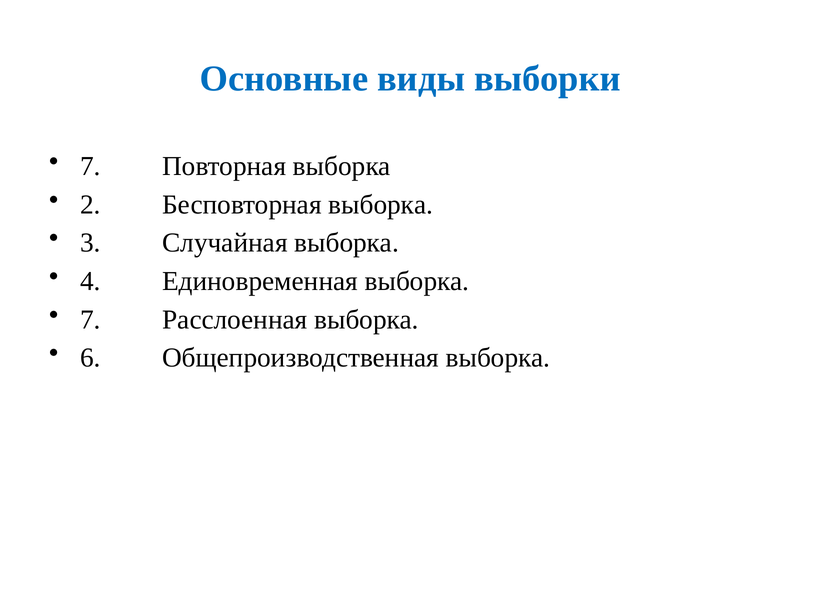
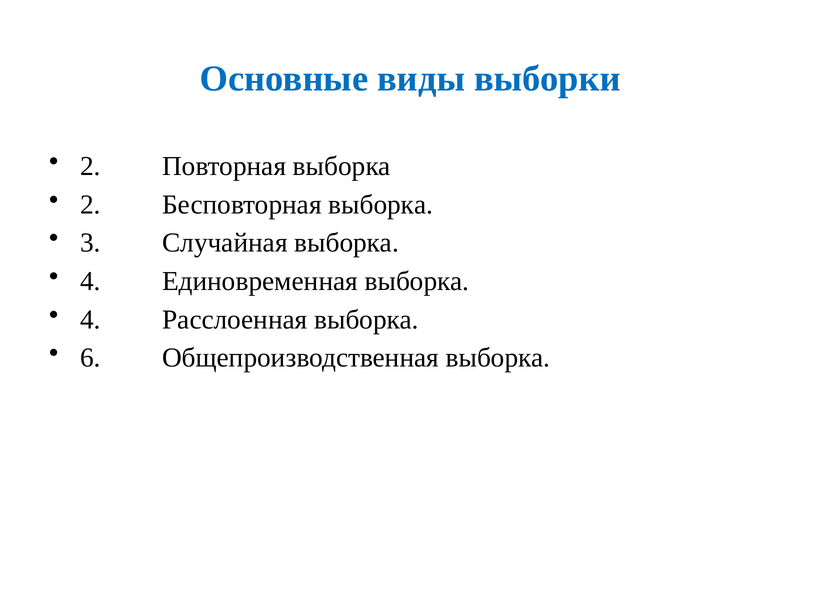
7 at (90, 166): 7 -> 2
7 at (90, 319): 7 -> 4
